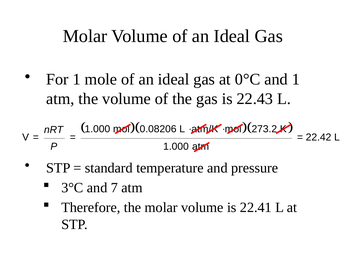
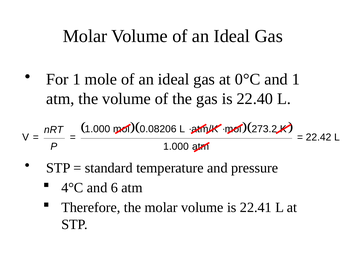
22.43: 22.43 -> 22.40
3°C: 3°C -> 4°C
7: 7 -> 6
